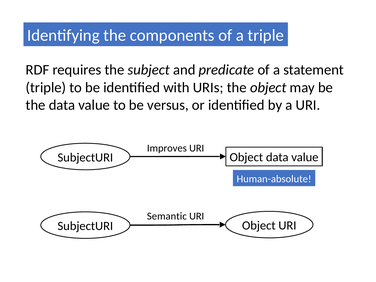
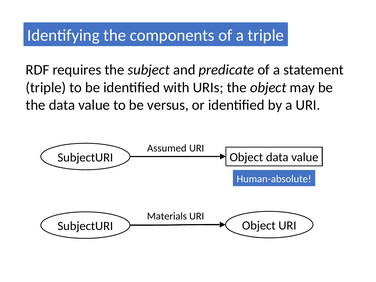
Improves: Improves -> Assumed
Semantic: Semantic -> Materials
